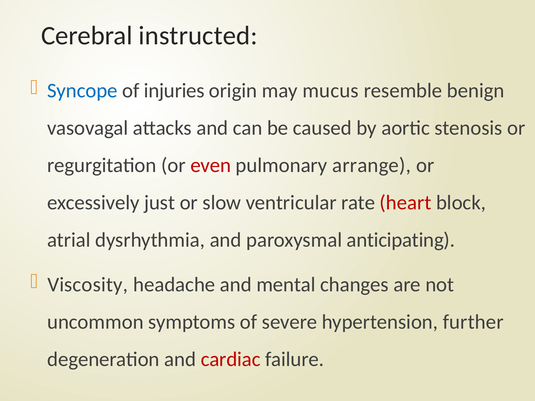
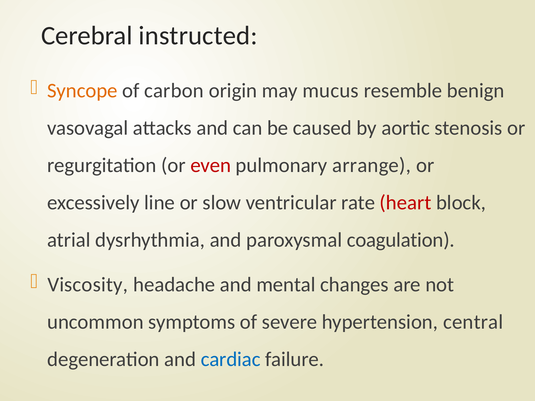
Syncope colour: blue -> orange
injuries: injuries -> carbon
just: just -> line
anticipating: anticipating -> coagulation
further: further -> central
cardiac colour: red -> blue
